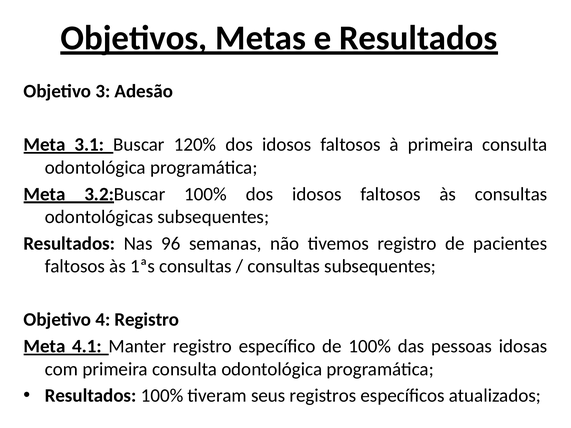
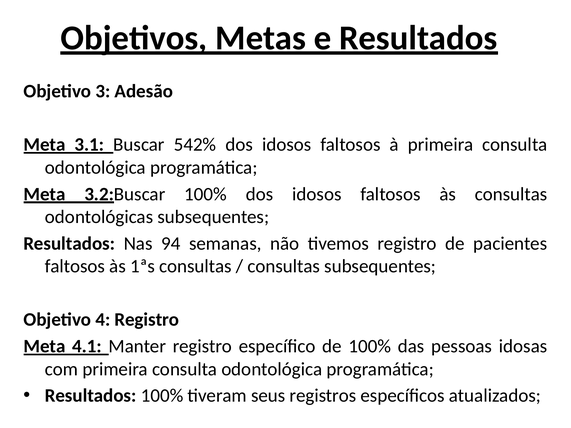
120%: 120% -> 542%
96: 96 -> 94
